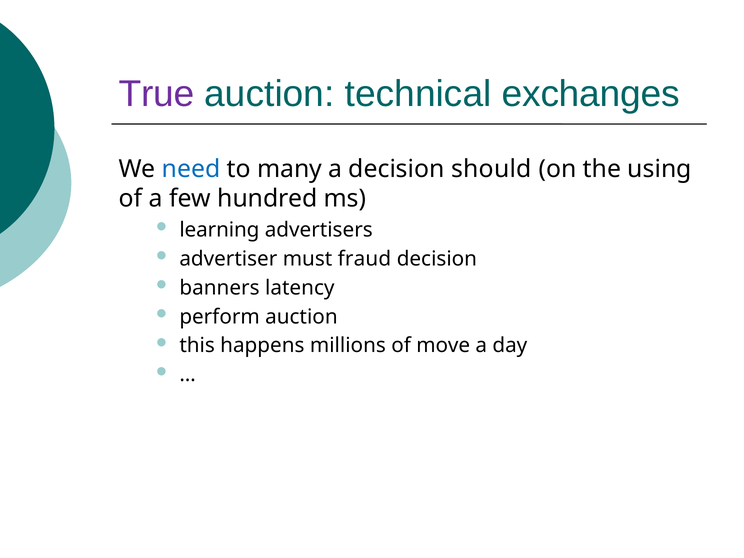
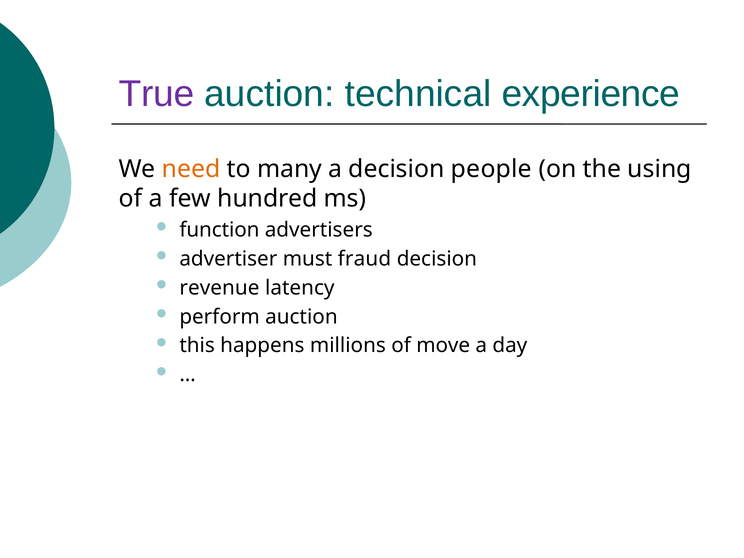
exchanges: exchanges -> experience
need colour: blue -> orange
should: should -> people
learning: learning -> function
banners: banners -> revenue
